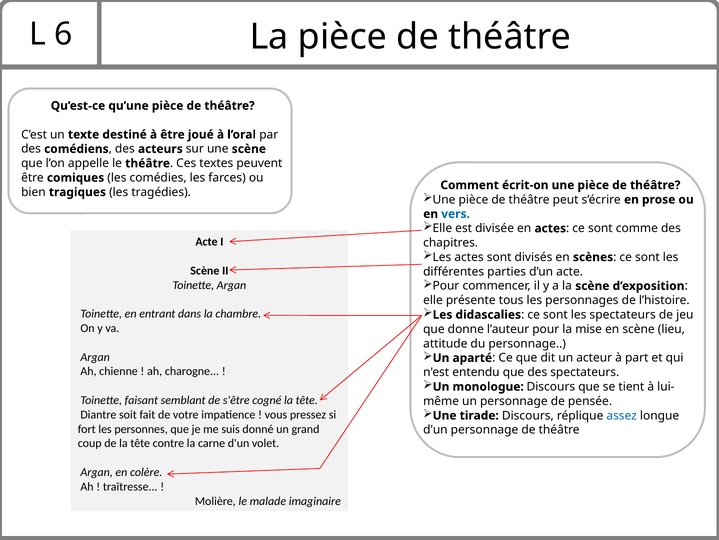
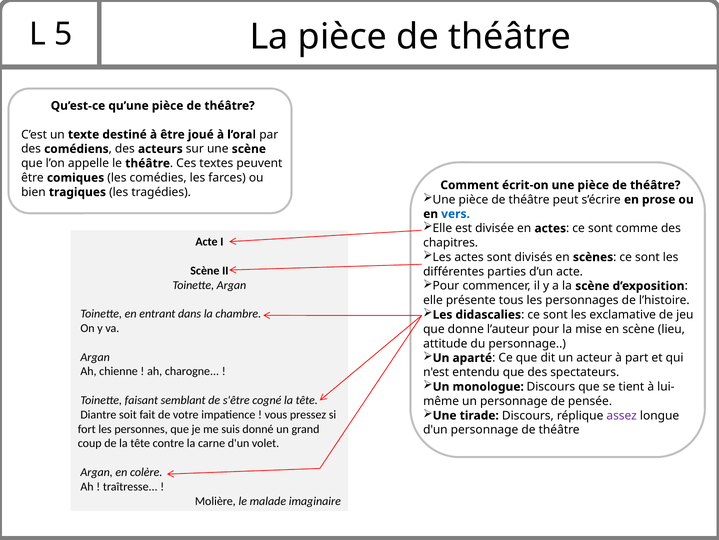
6: 6 -> 5
les spectateurs: spectateurs -> exclamative
assez colour: blue -> purple
